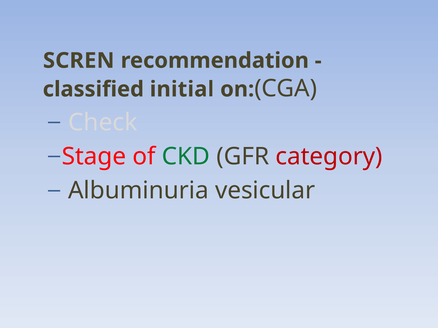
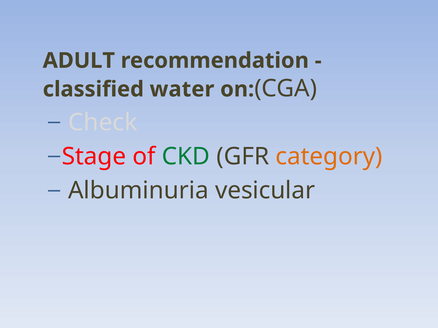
SCREN: SCREN -> ADULT
initial: initial -> water
category colour: red -> orange
